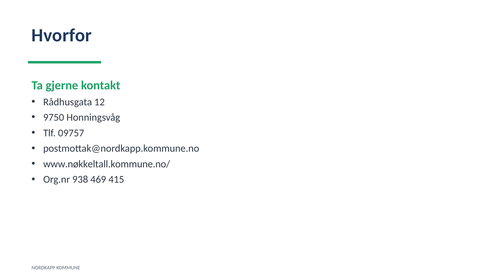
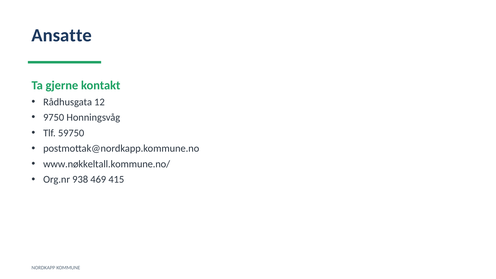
Hvorfor: Hvorfor -> Ansatte
09757: 09757 -> 59750
